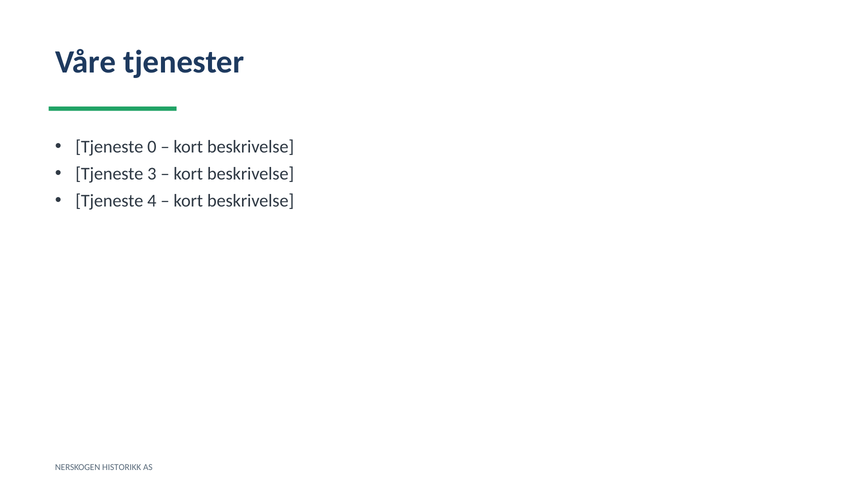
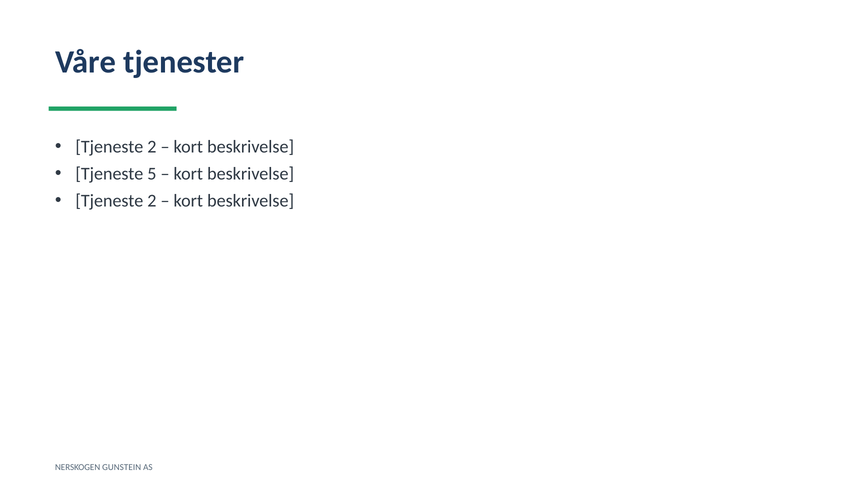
0 at (152, 147): 0 -> 2
3: 3 -> 5
4 at (152, 201): 4 -> 2
HISTORIKK: HISTORIKK -> GUNSTEIN
